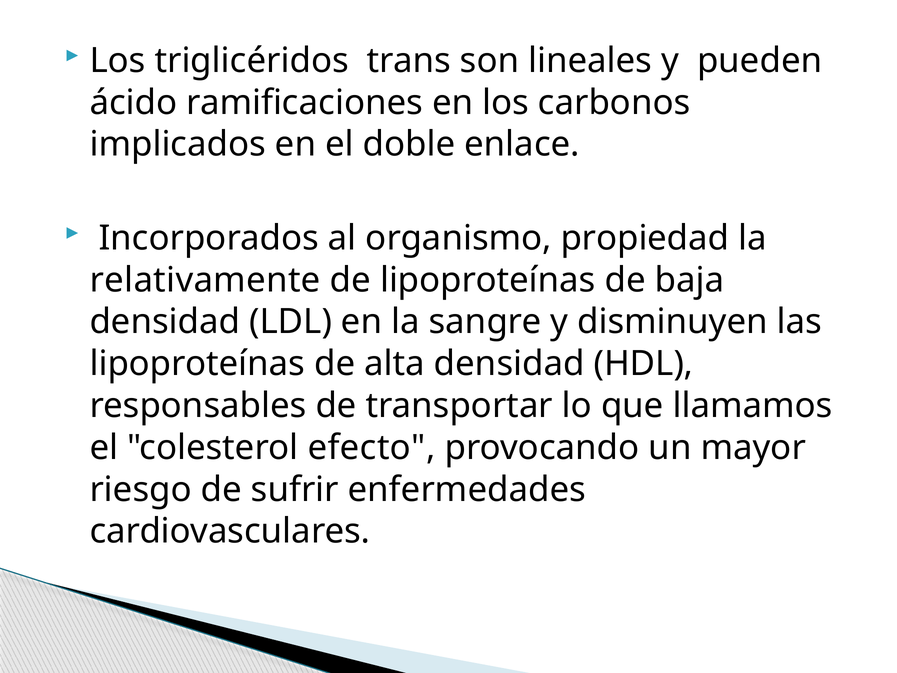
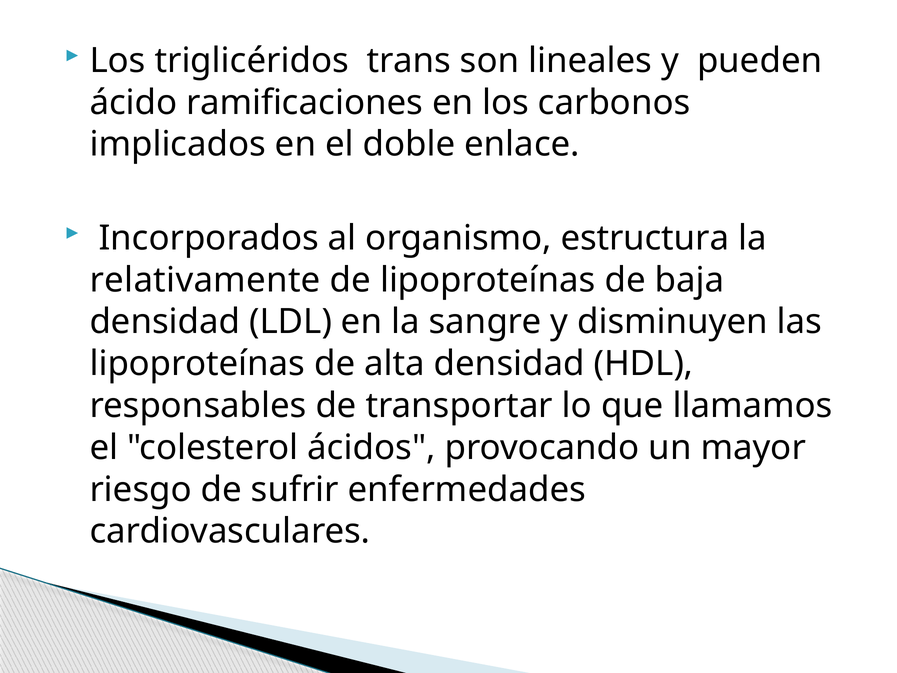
propiedad: propiedad -> estructura
efecto: efecto -> ácidos
